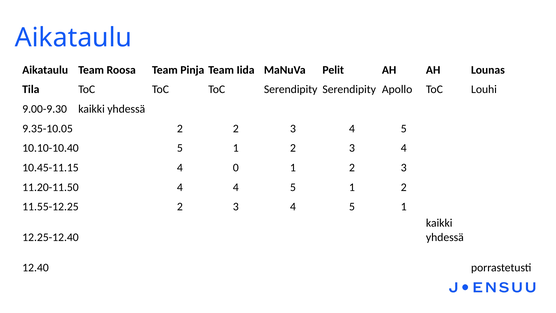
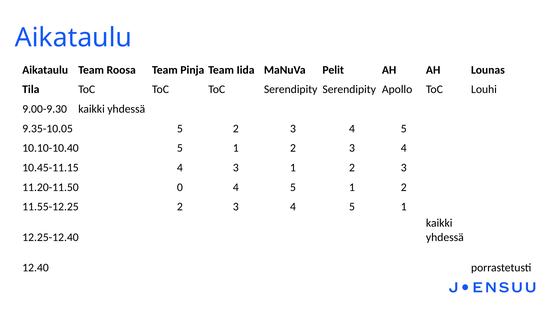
9.35-10.05 2: 2 -> 5
4 0: 0 -> 3
11.20-11.50 4: 4 -> 0
